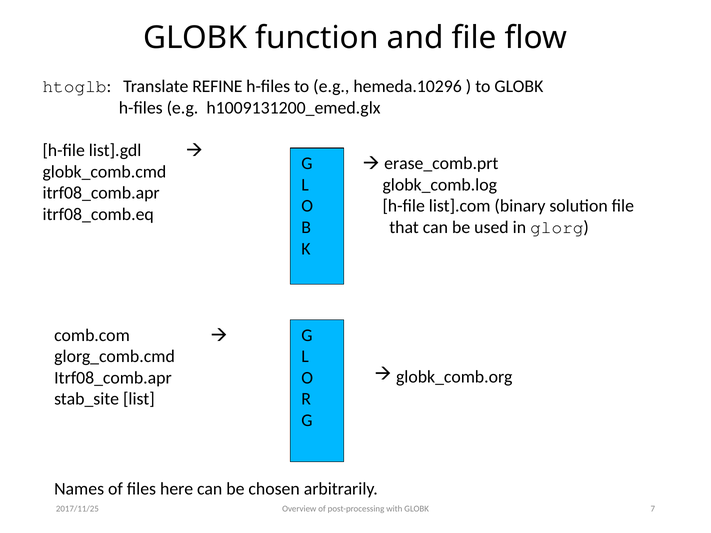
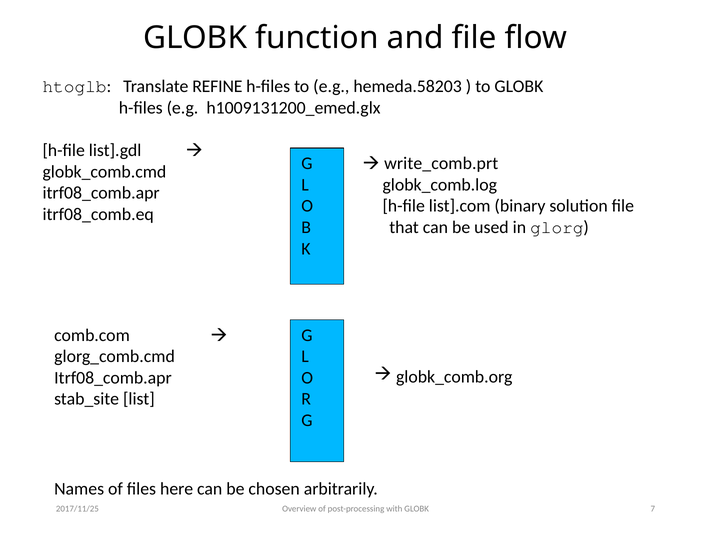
hemeda.10296: hemeda.10296 -> hemeda.58203
erase_comb.prt: erase_comb.prt -> write_comb.prt
